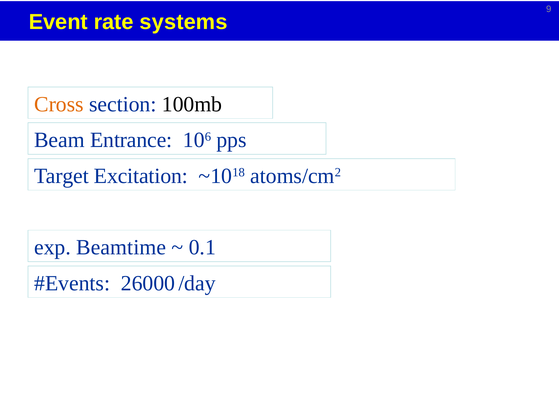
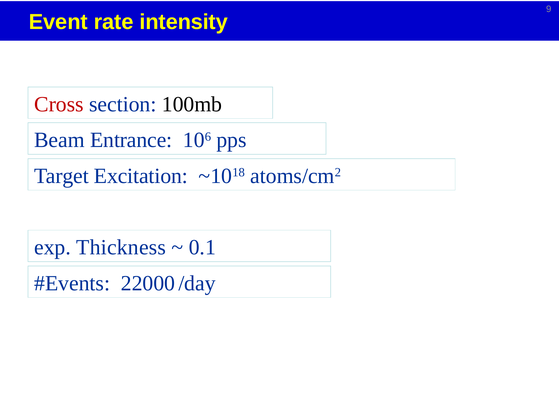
systems: systems -> intensity
Cross colour: orange -> red
Beamtime: Beamtime -> Thickness
26000: 26000 -> 22000
